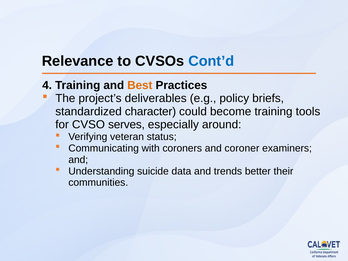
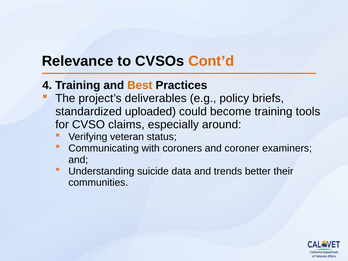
Cont’d colour: blue -> orange
character: character -> uploaded
serves: serves -> claims
